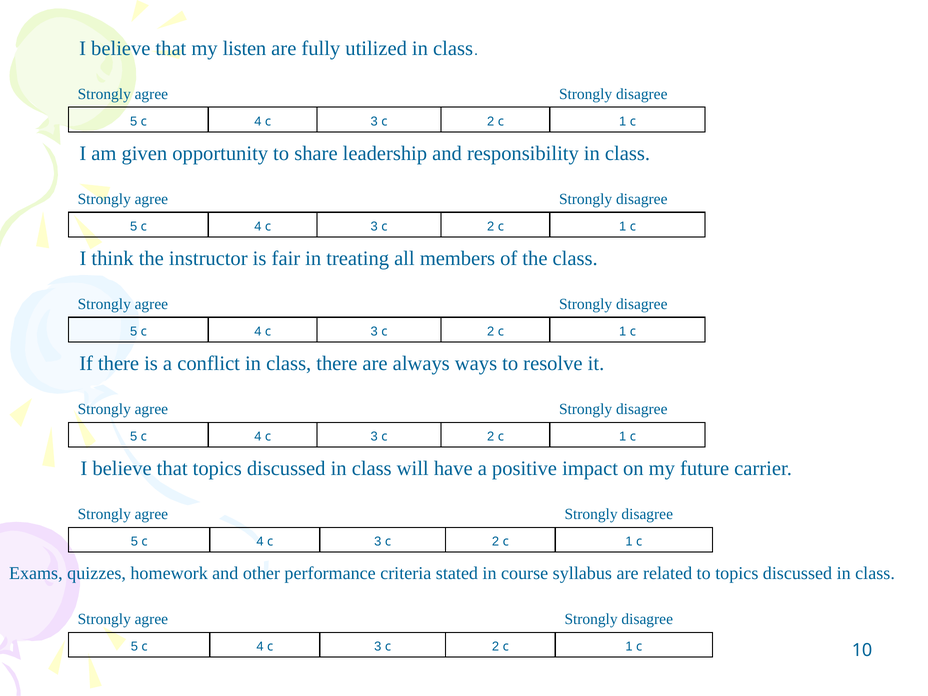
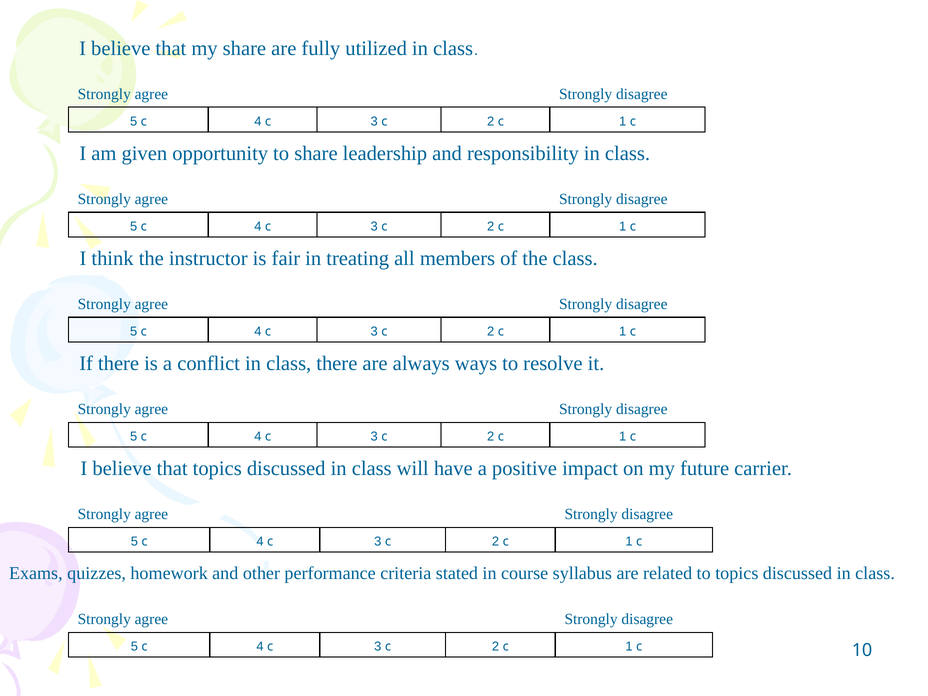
my listen: listen -> share
